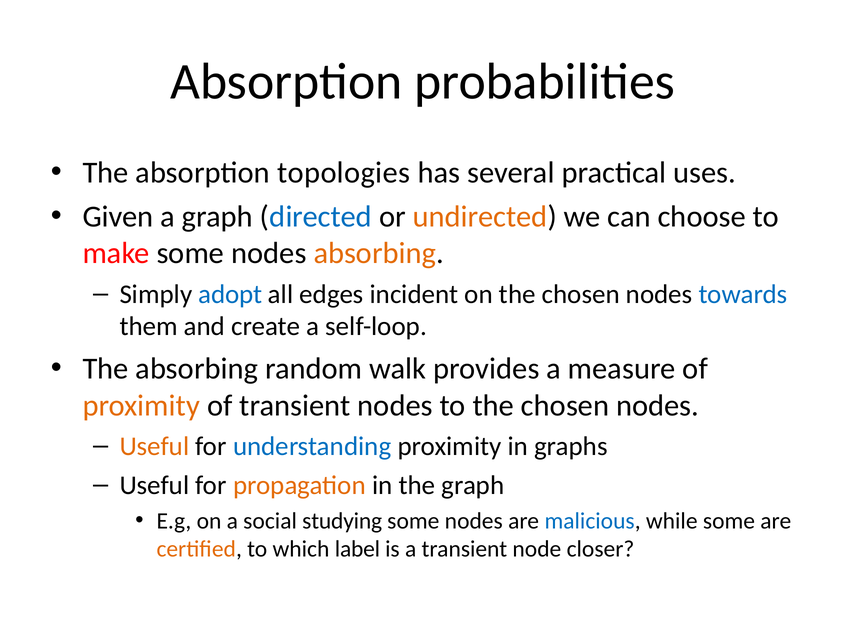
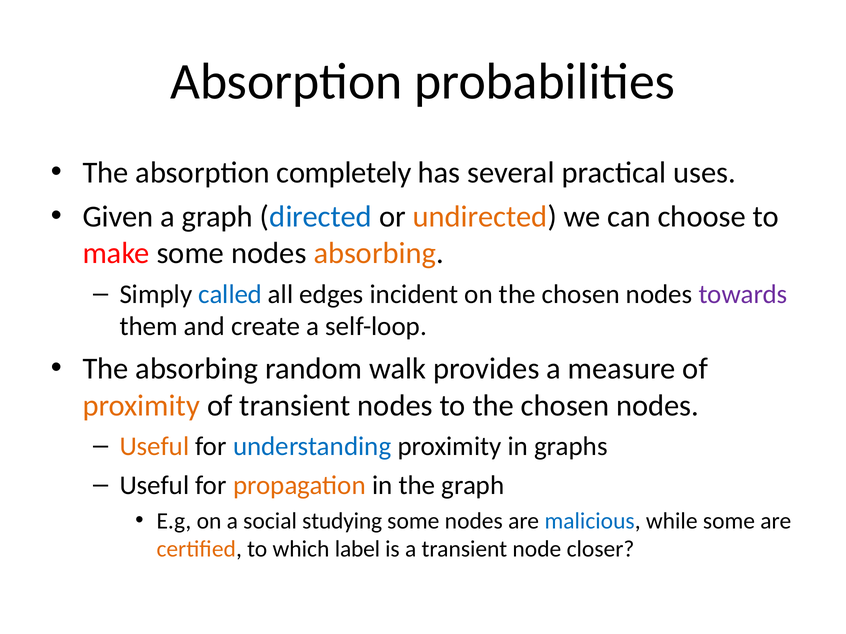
topologies: topologies -> completely
adopt: adopt -> called
towards colour: blue -> purple
